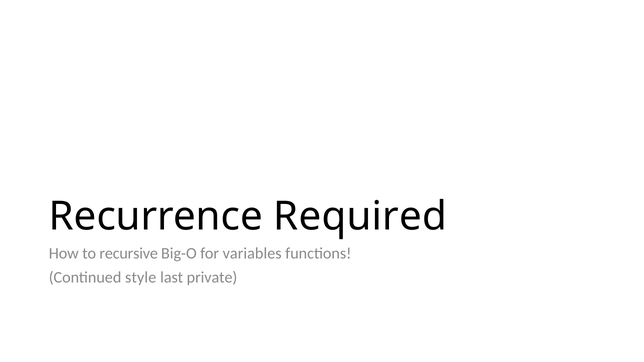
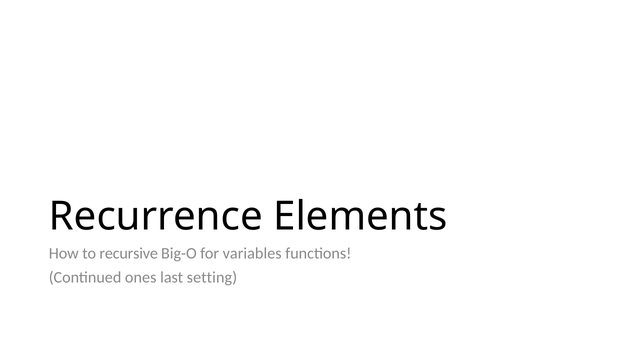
Required: Required -> Elements
style: style -> ones
private: private -> setting
